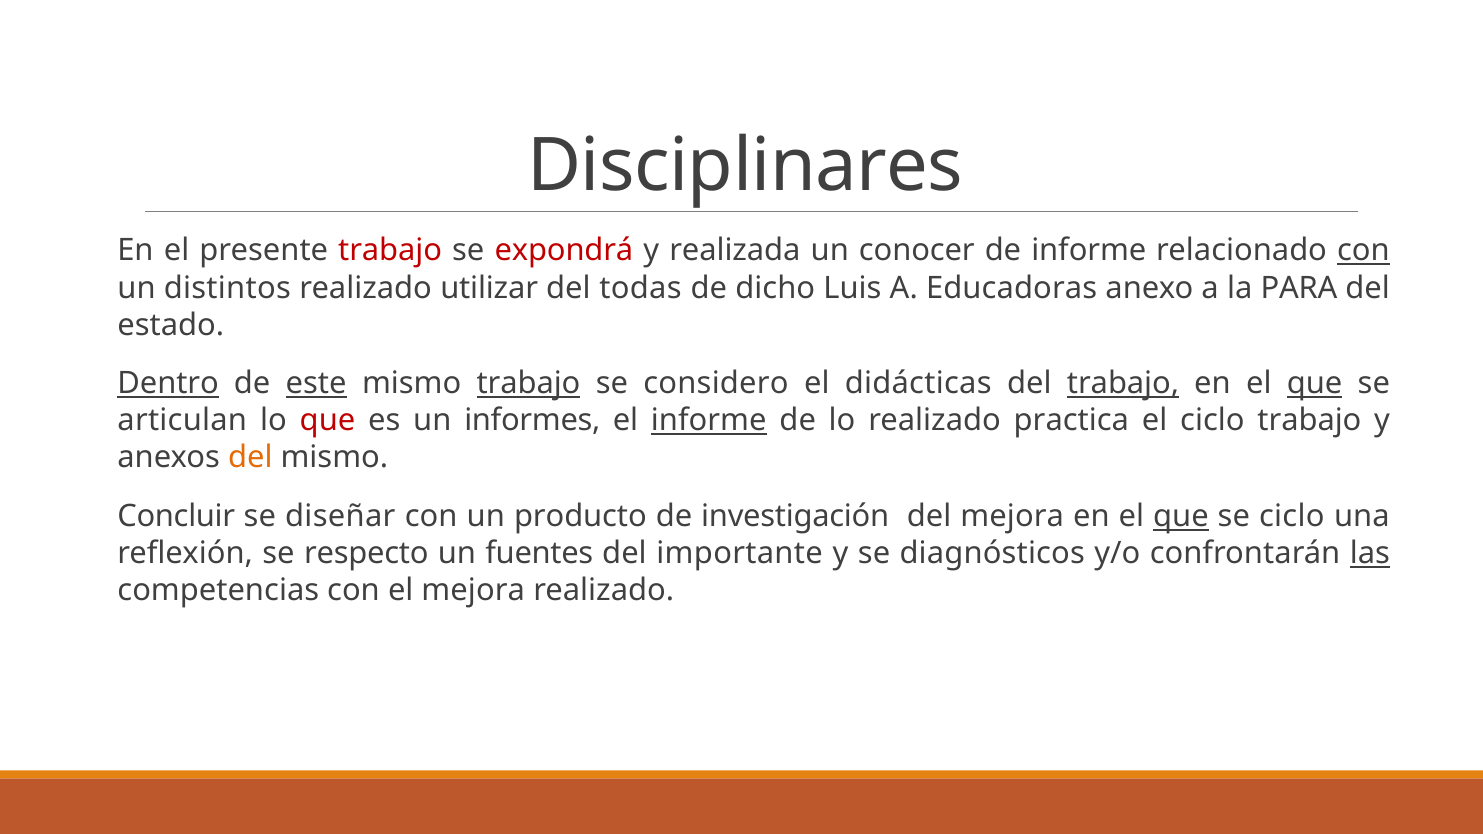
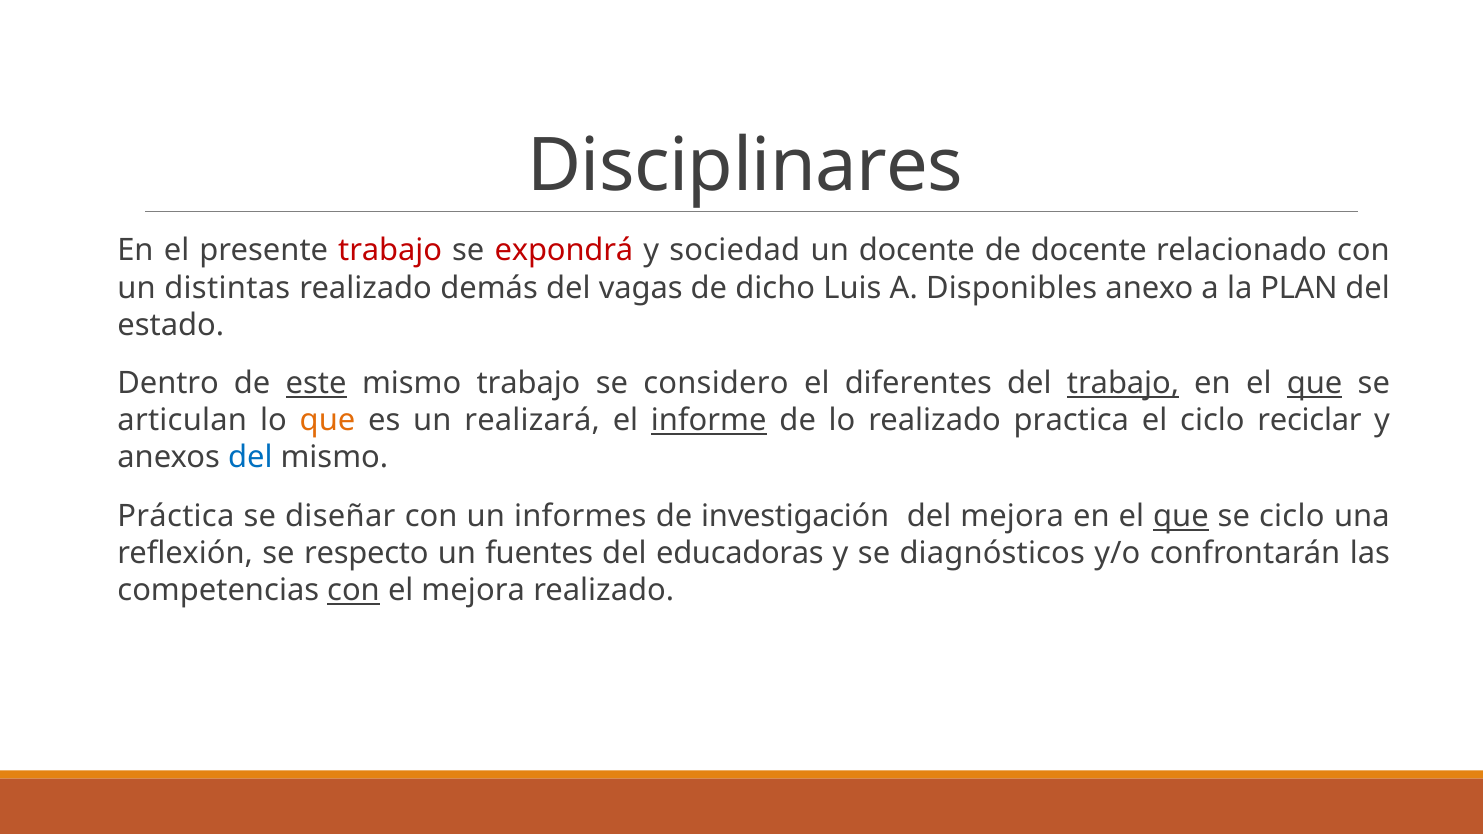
realizada: realizada -> sociedad
un conocer: conocer -> docente
de informe: informe -> docente
con at (1363, 251) underline: present -> none
distintos: distintos -> distintas
utilizar: utilizar -> demás
todas: todas -> vagas
Educadoras: Educadoras -> Disponibles
PARA: PARA -> PLAN
Dentro underline: present -> none
trabajo at (529, 384) underline: present -> none
didácticas: didácticas -> diferentes
que at (328, 421) colour: red -> orange
informes: informes -> realizará
ciclo trabajo: trabajo -> reciclar
del at (250, 458) colour: orange -> blue
Concluir: Concluir -> Práctica
producto: producto -> informes
importante: importante -> educadoras
las underline: present -> none
con at (354, 591) underline: none -> present
